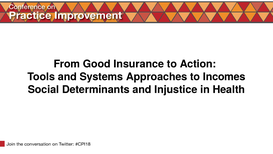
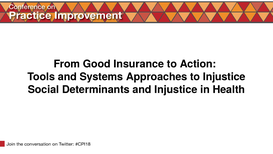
to Incomes: Incomes -> Injustice
